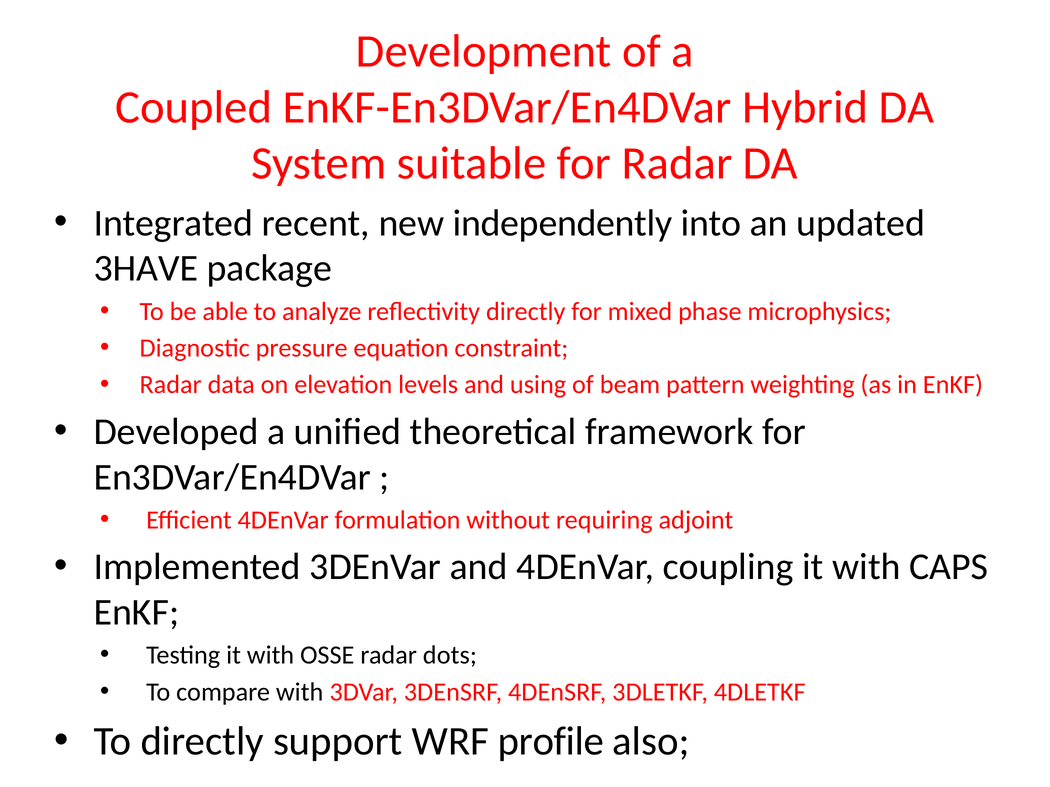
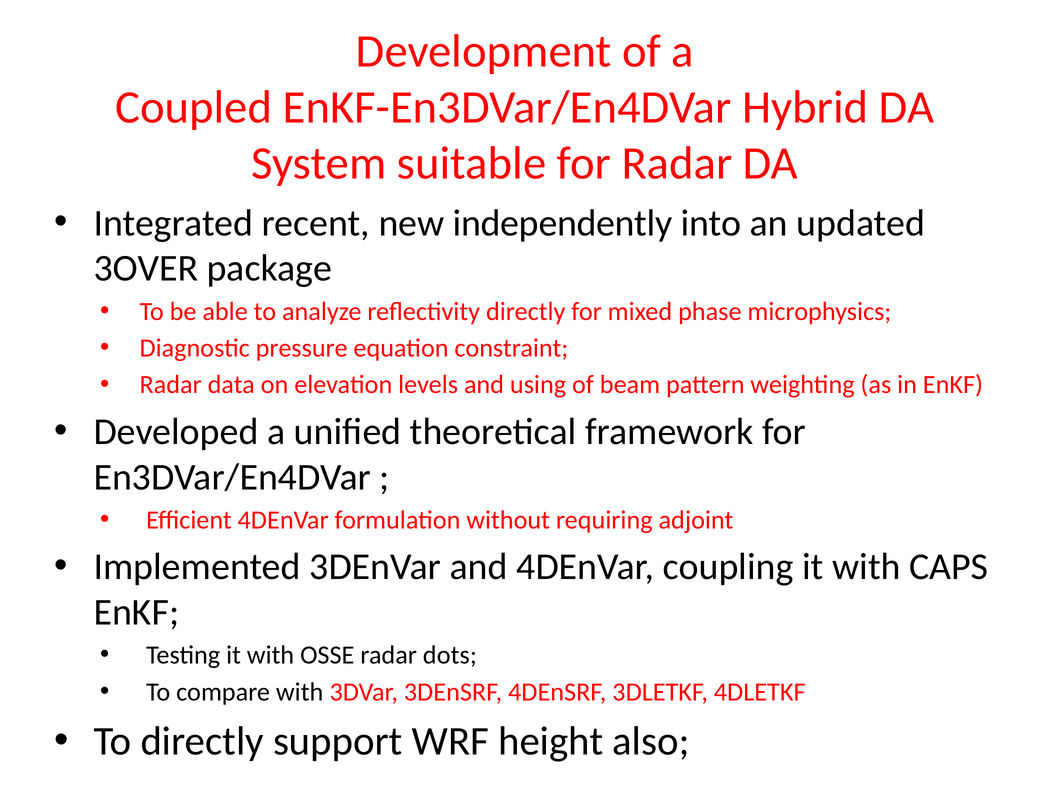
3HAVE: 3HAVE -> 3OVER
profile: profile -> height
